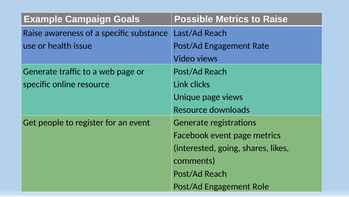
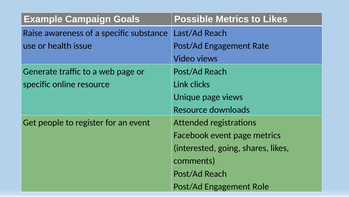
to Raise: Raise -> Likes
event Generate: Generate -> Attended
